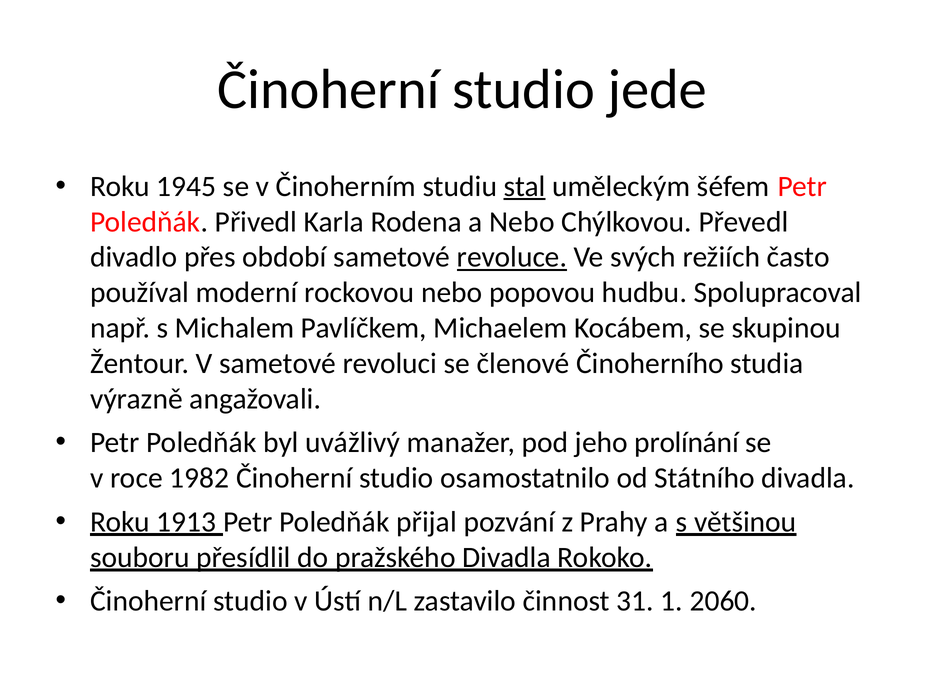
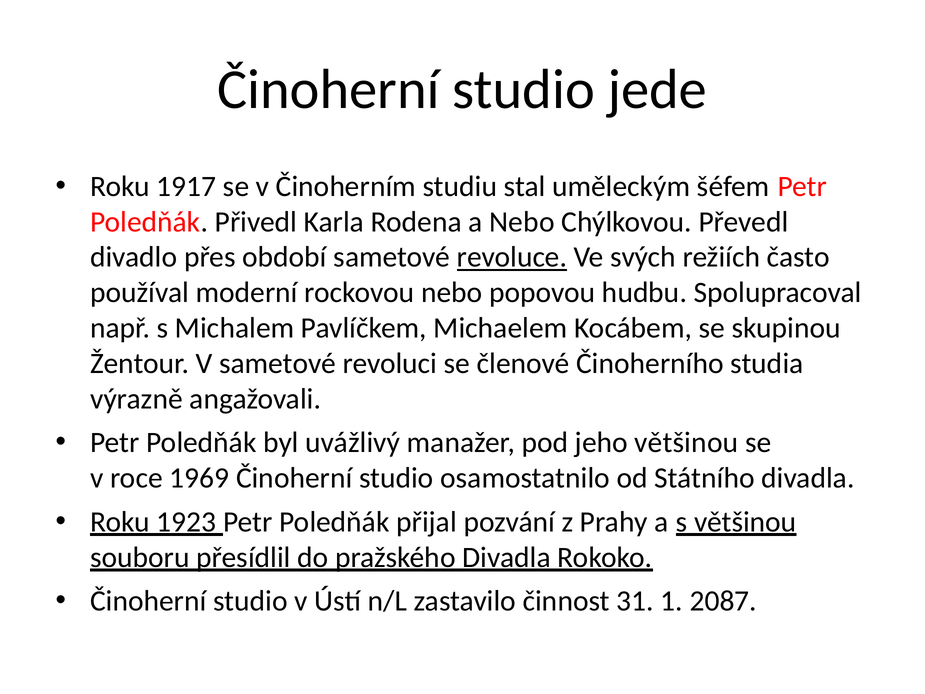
1945: 1945 -> 1917
stal underline: present -> none
jeho prolínání: prolínání -> většinou
1982: 1982 -> 1969
1913: 1913 -> 1923
2060: 2060 -> 2087
